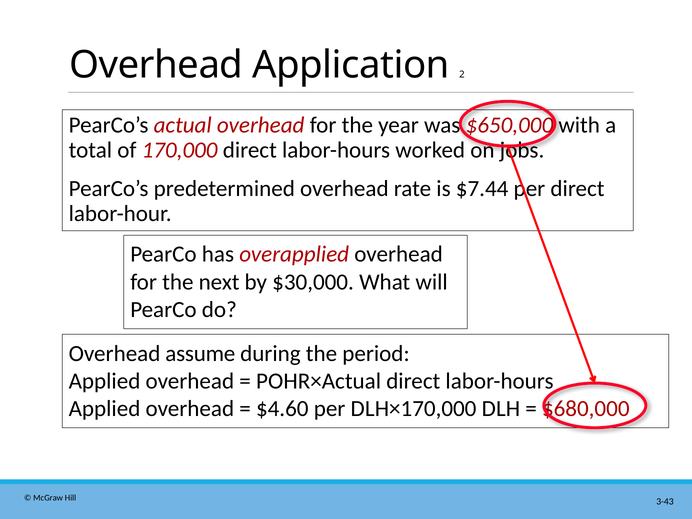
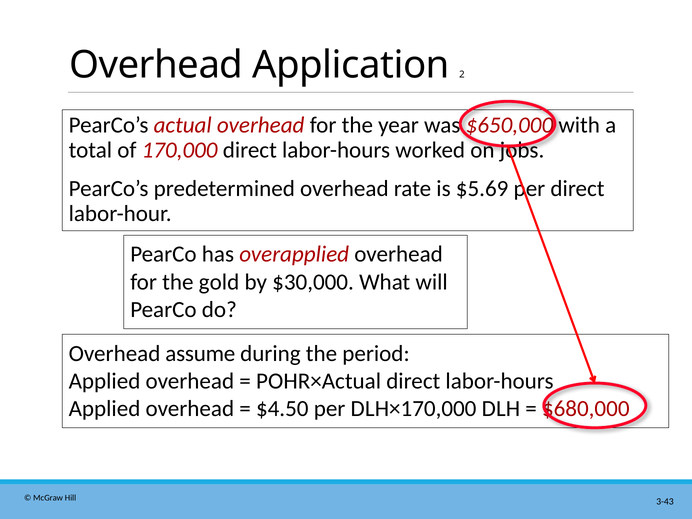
$7.44: $7.44 -> $5.69
next: next -> gold
$4.60: $4.60 -> $4.50
